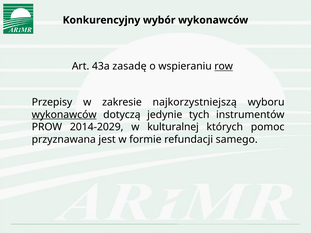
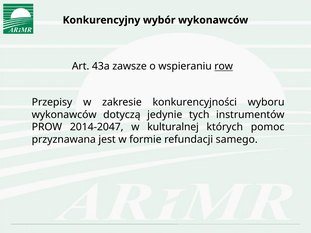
zasadę: zasadę -> zawsze
najkorzystniejszą: najkorzystniejszą -> konkurencyjności
wykonawców at (64, 115) underline: present -> none
2014-2029: 2014-2029 -> 2014-2047
